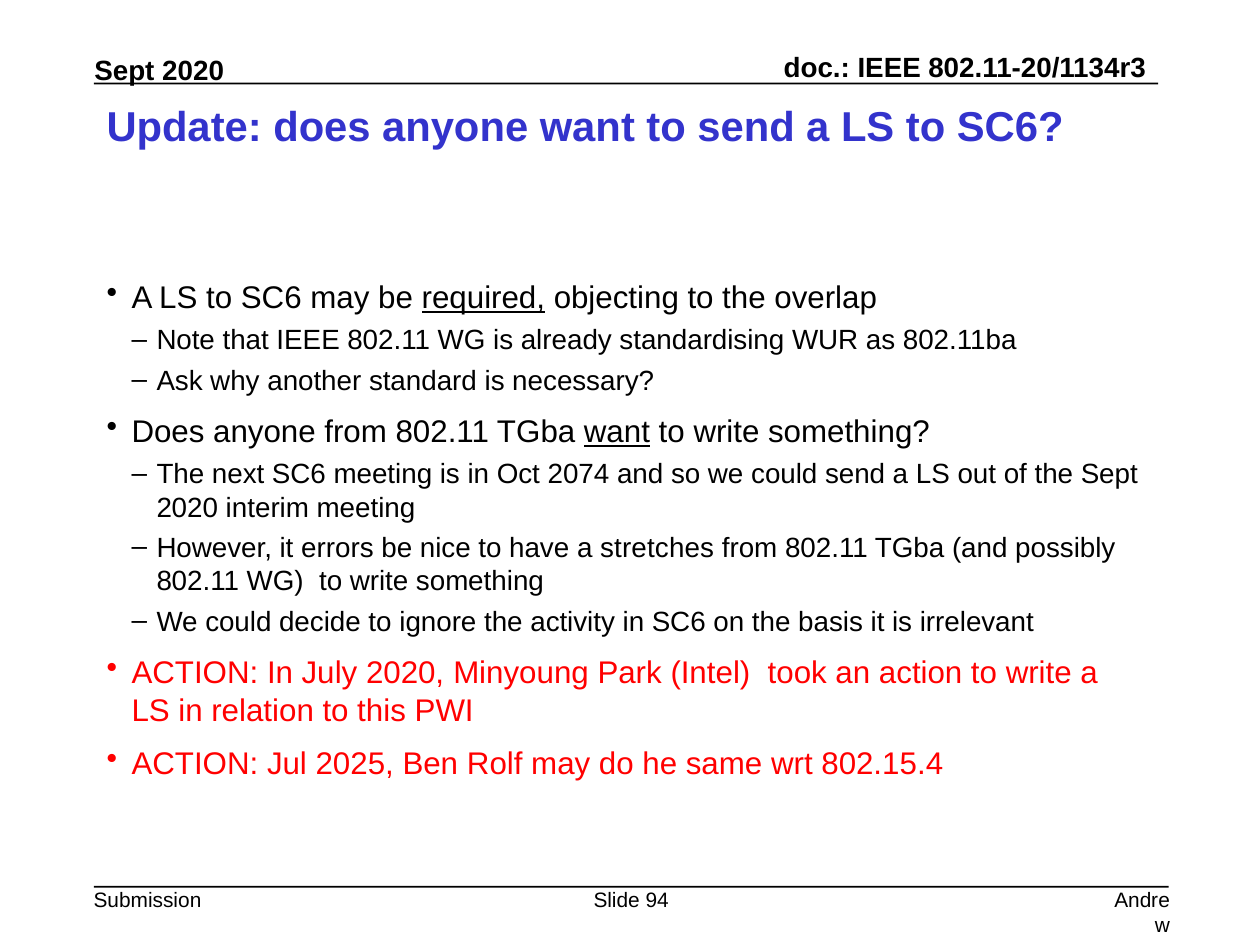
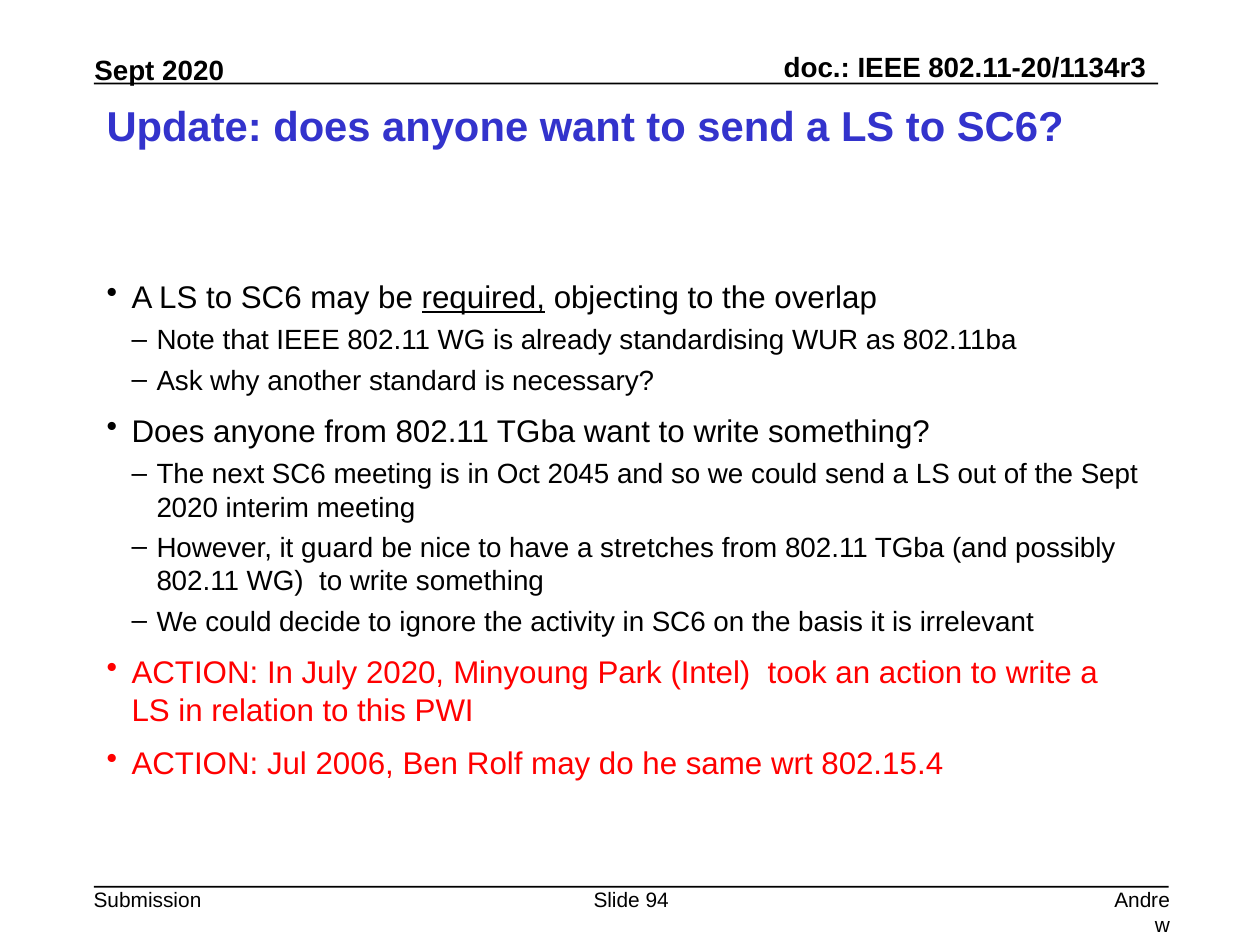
want at (617, 432) underline: present -> none
2074: 2074 -> 2045
errors: errors -> guard
2025: 2025 -> 2006
